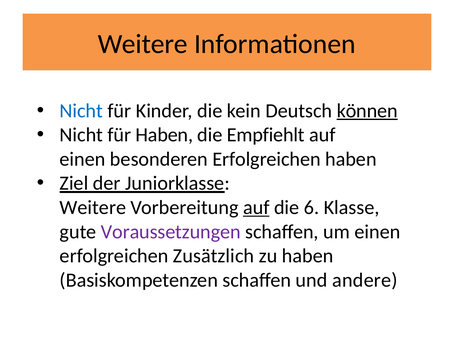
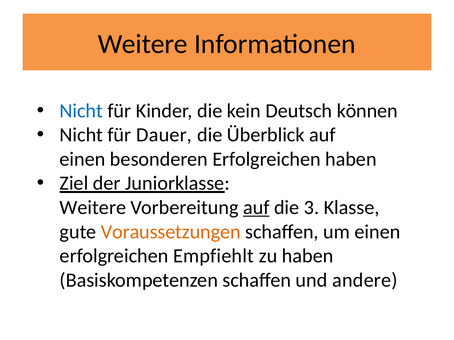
können underline: present -> none
für Haben: Haben -> Dauer
Empfiehlt: Empfiehlt -> Überblick
6: 6 -> 3
Voraussetzungen colour: purple -> orange
Zusätzlich: Zusätzlich -> Empfiehlt
